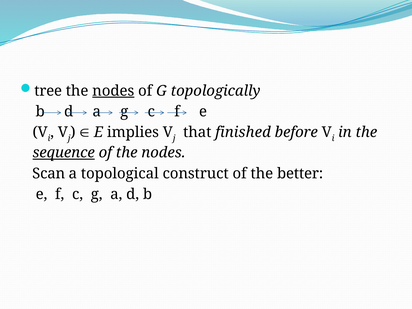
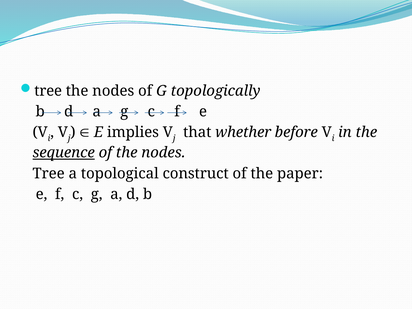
nodes at (113, 91) underline: present -> none
finished: finished -> whether
Scan at (49, 174): Scan -> Tree
better: better -> paper
